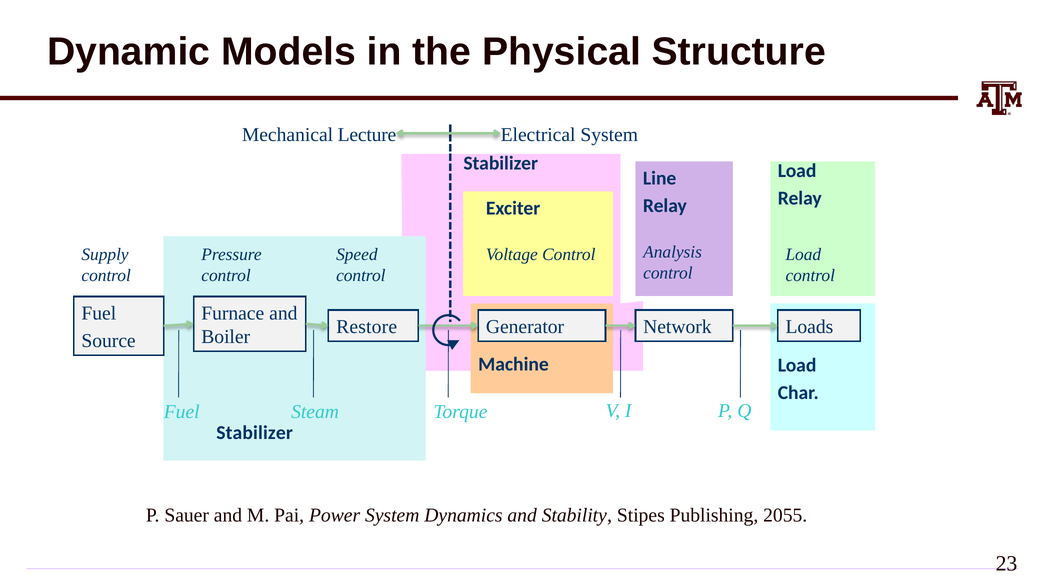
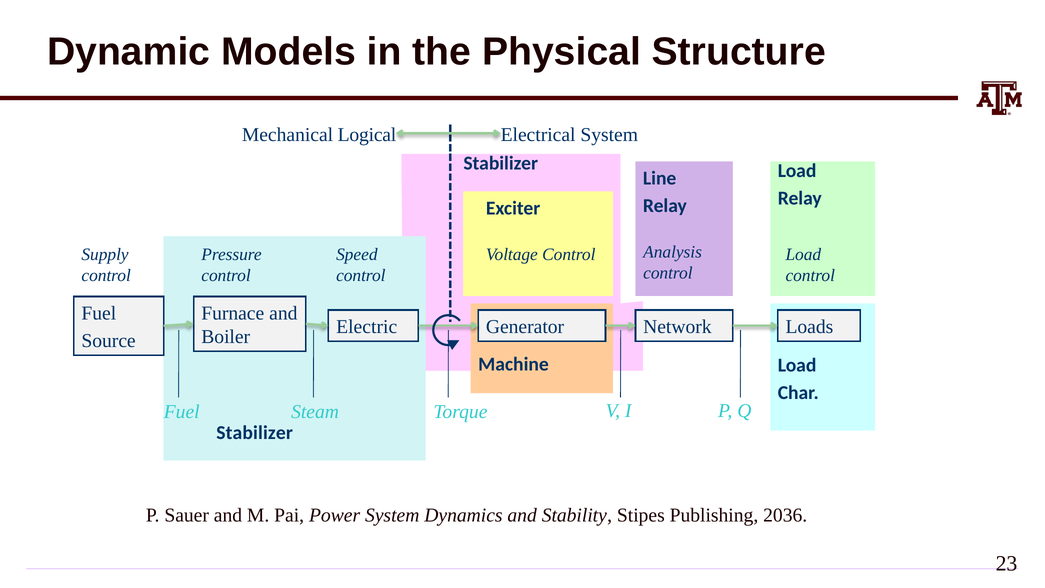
Lecture: Lecture -> Logical
Restore: Restore -> Electric
2055: 2055 -> 2036
